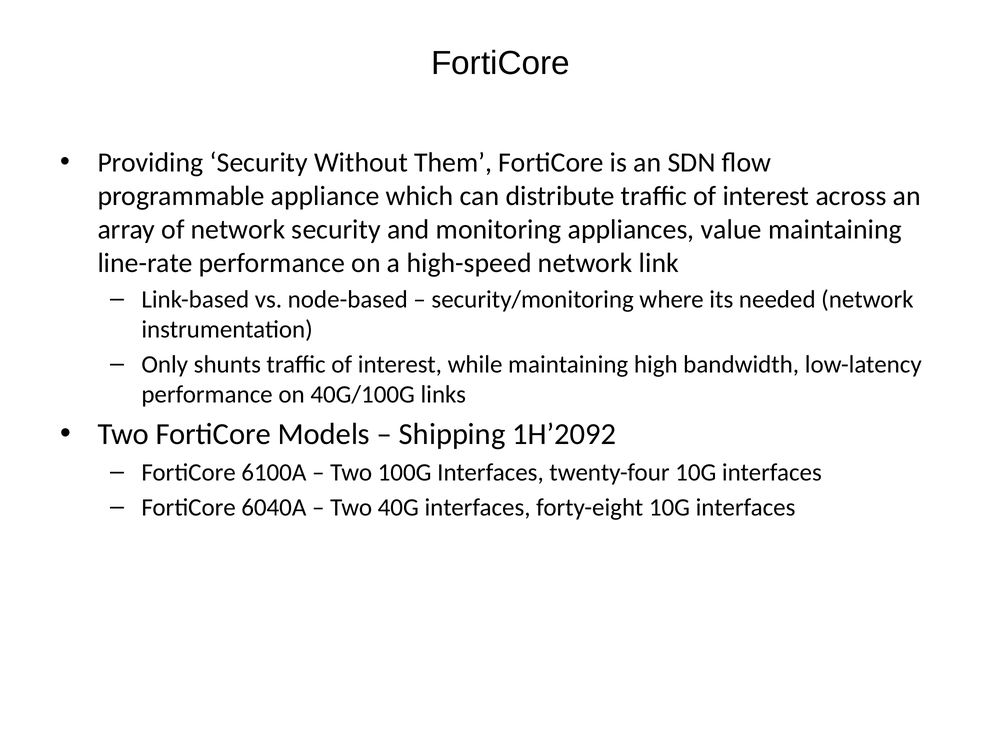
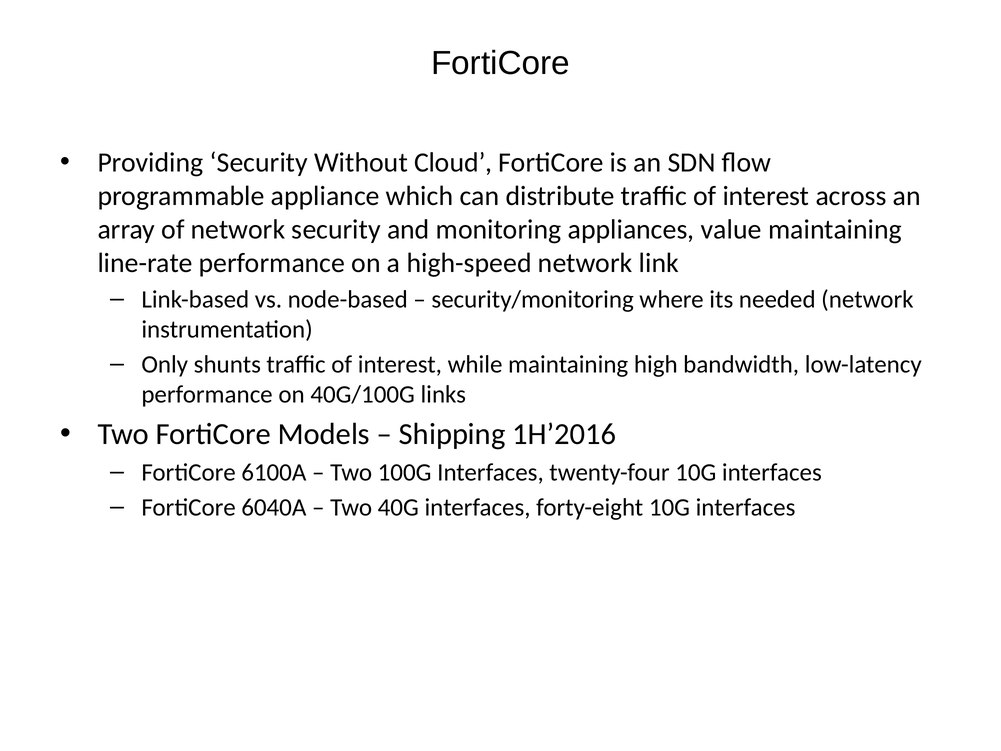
Them: Them -> Cloud
1H’2092: 1H’2092 -> 1H’2016
